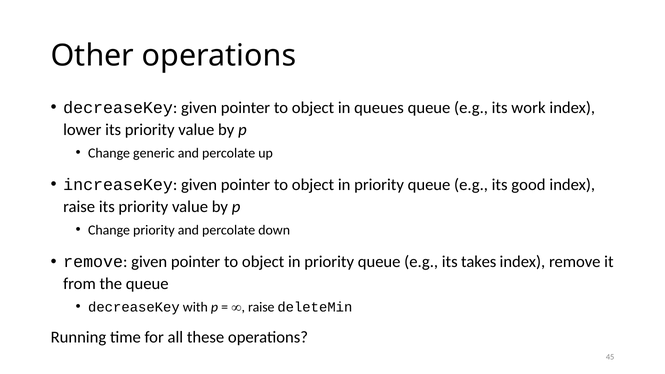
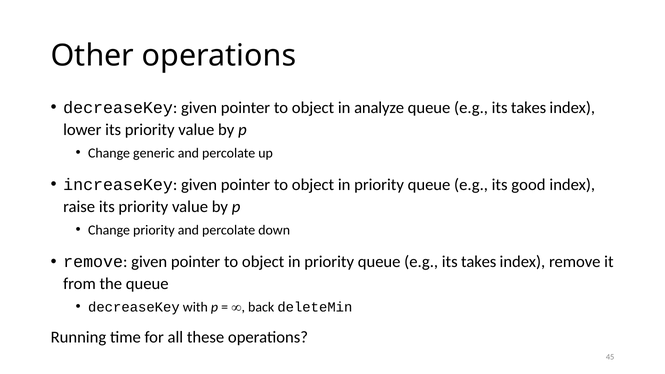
queues: queues -> analyze
work at (528, 108): work -> takes
raise at (261, 307): raise -> back
